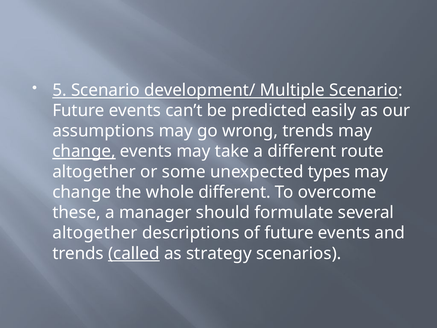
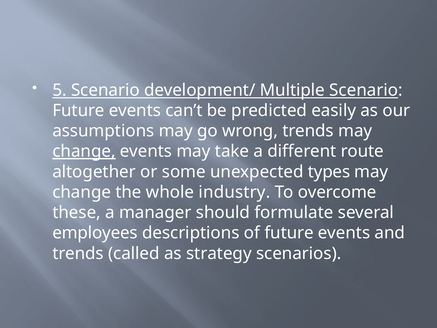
whole different: different -> industry
altogether at (95, 233): altogether -> employees
called underline: present -> none
